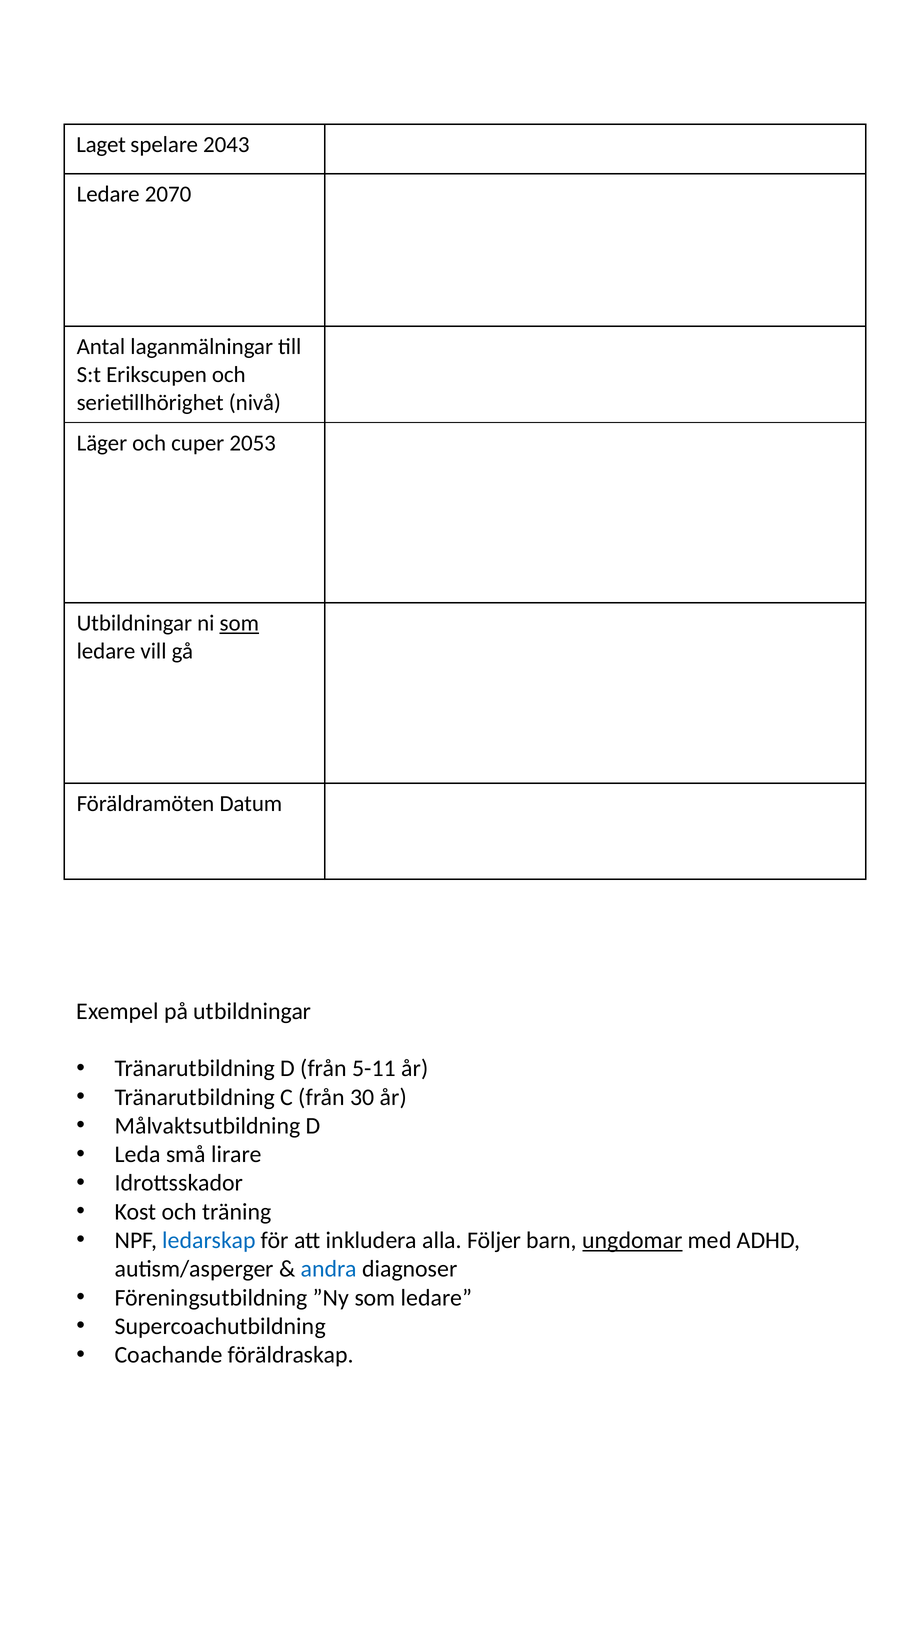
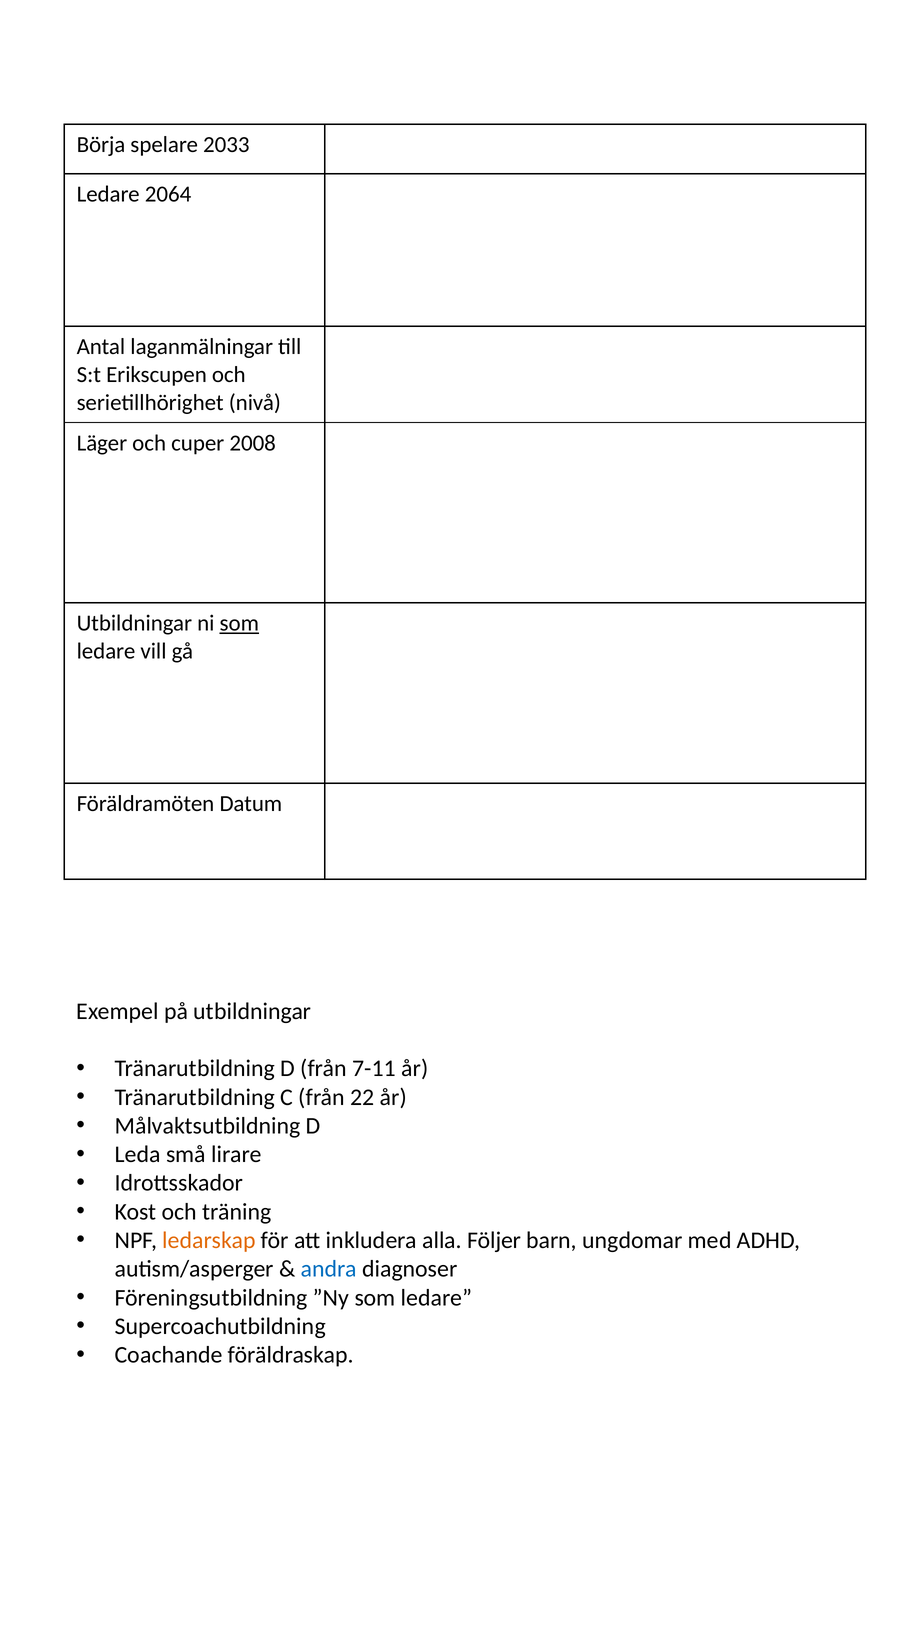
Laget: Laget -> Börja
2043: 2043 -> 2033
2070: 2070 -> 2064
2053: 2053 -> 2008
5-11: 5-11 -> 7-11
30: 30 -> 22
ledarskap colour: blue -> orange
ungdomar underline: present -> none
